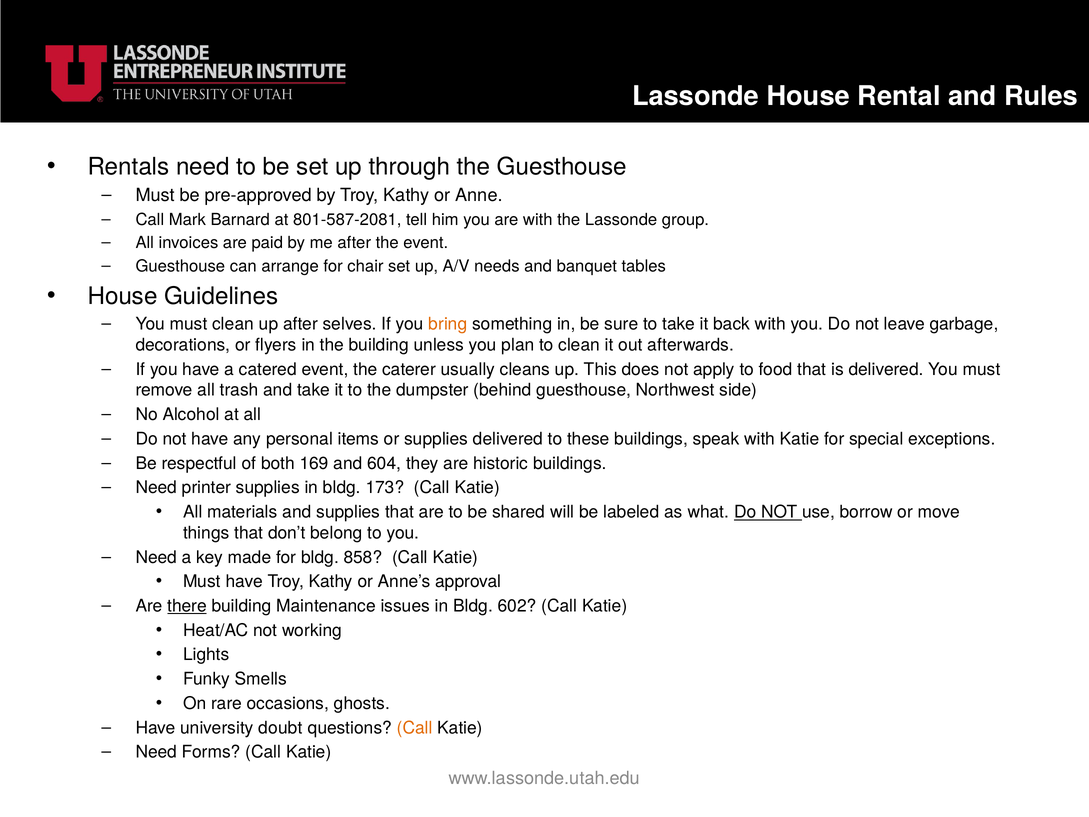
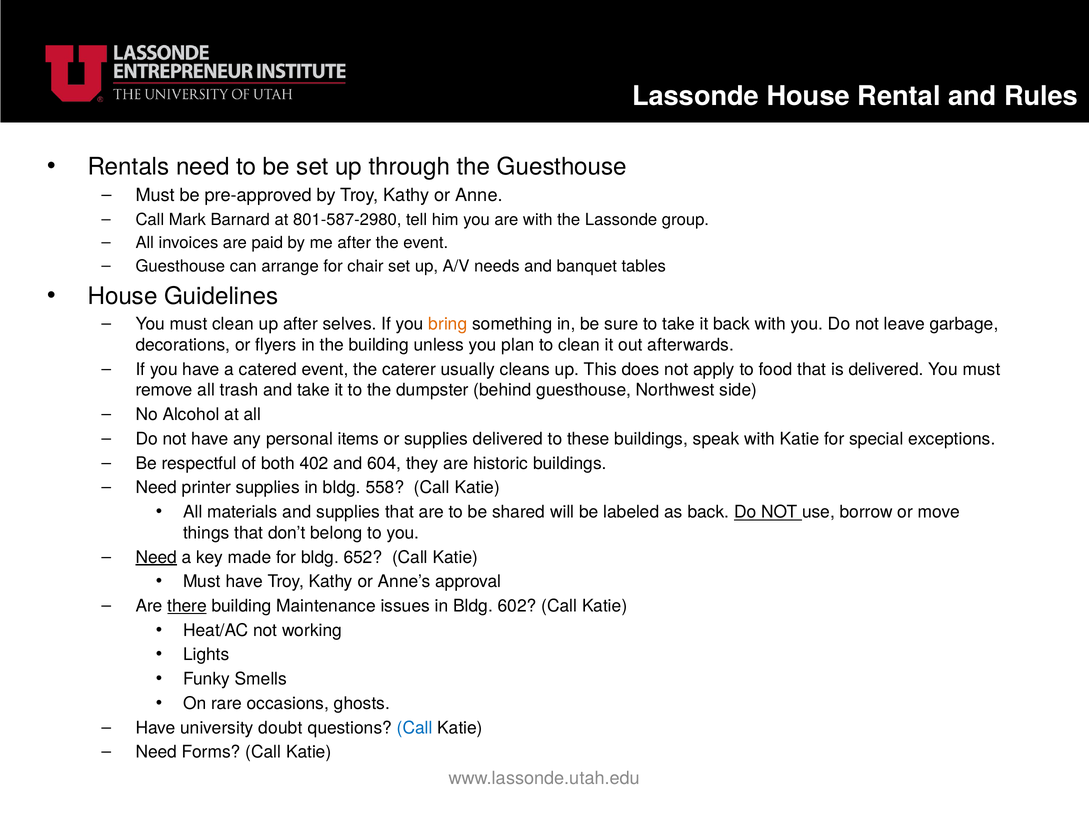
801-587-2081: 801-587-2081 -> 801-587-2980
169: 169 -> 402
173: 173 -> 558
as what: what -> back
Need at (156, 557) underline: none -> present
858: 858 -> 652
Call at (415, 728) colour: orange -> blue
